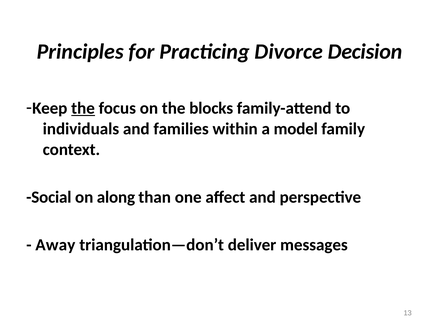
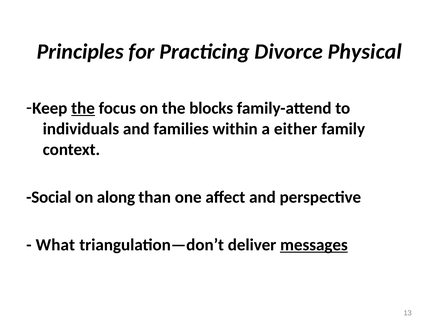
Decision: Decision -> Physical
model: model -> either
Away: Away -> What
messages underline: none -> present
